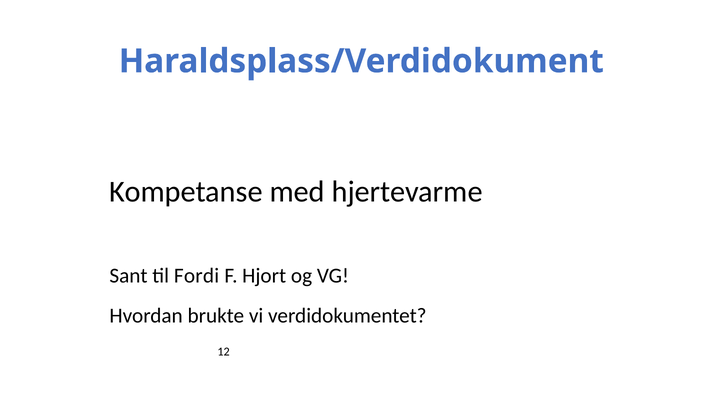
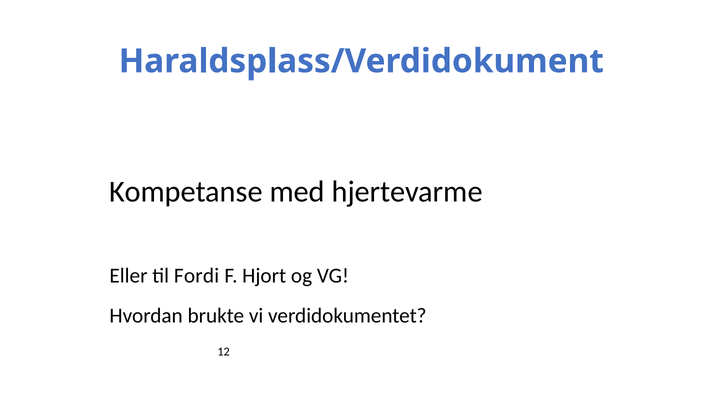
Sant: Sant -> Eller
